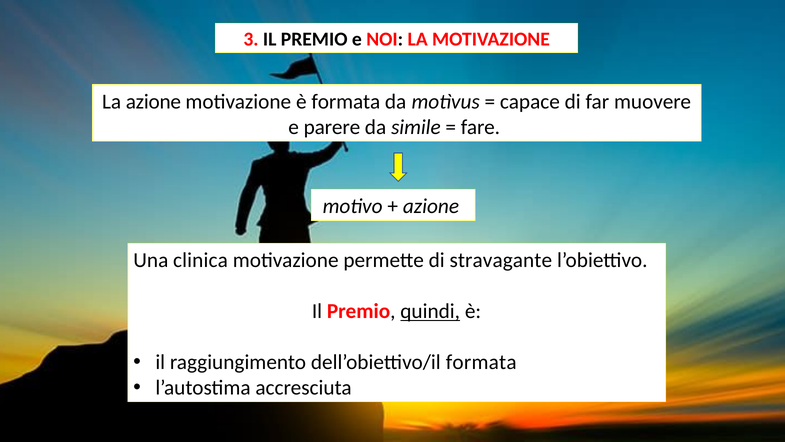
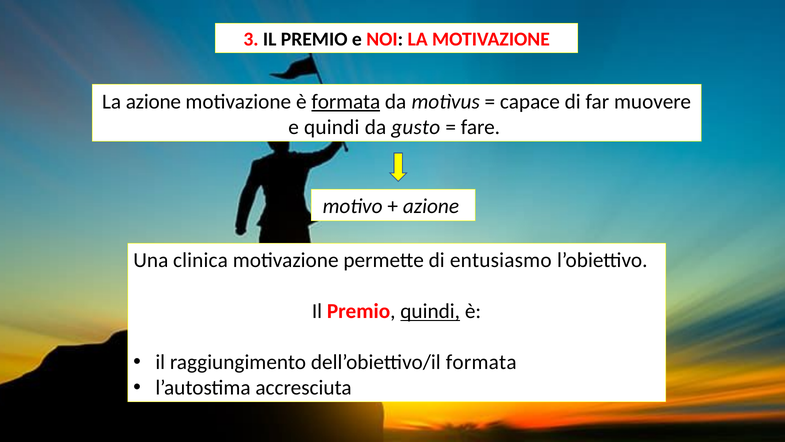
formata at (346, 101) underline: none -> present
e parere: parere -> quindi
simile: simile -> gusto
stravagante: stravagante -> entusiasmo
